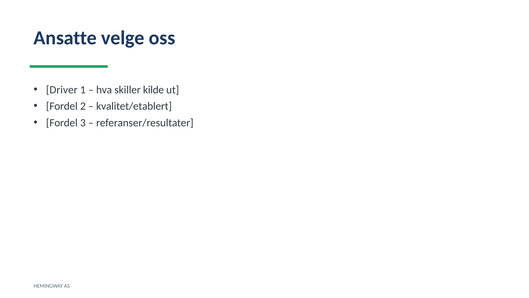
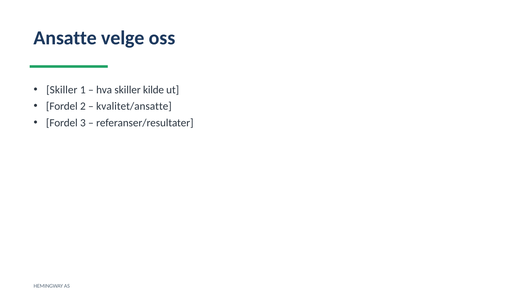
Driver at (62, 90): Driver -> Skiller
kvalitet/etablert: kvalitet/etablert -> kvalitet/ansatte
